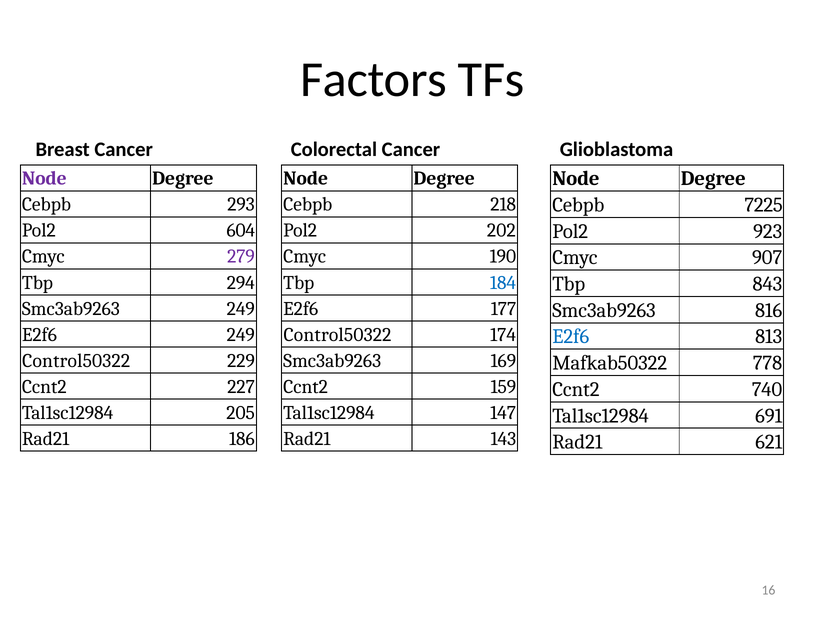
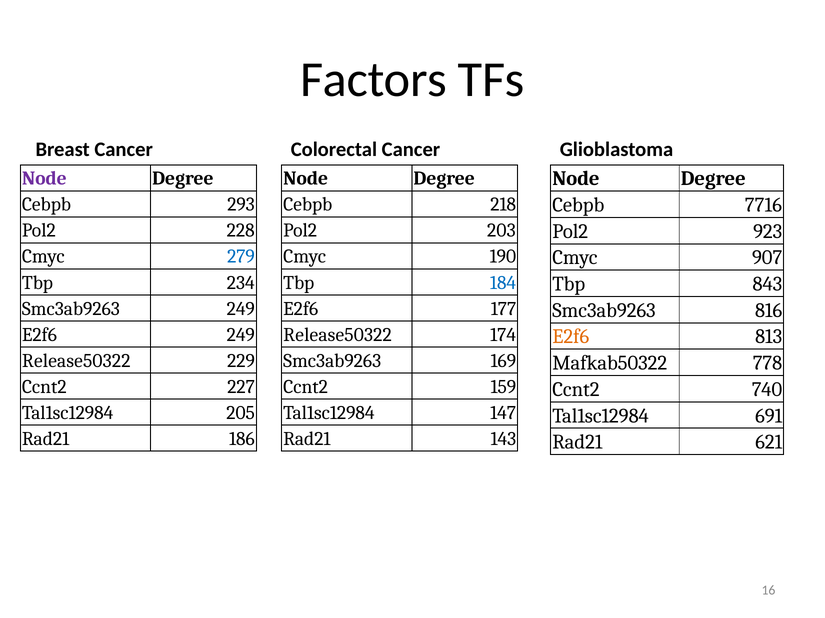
7225: 7225 -> 7716
604: 604 -> 228
202: 202 -> 203
279 colour: purple -> blue
294: 294 -> 234
Control50322 at (337, 335): Control50322 -> Release50322
E2f6 at (571, 337) colour: blue -> orange
Control50322 at (76, 361): Control50322 -> Release50322
